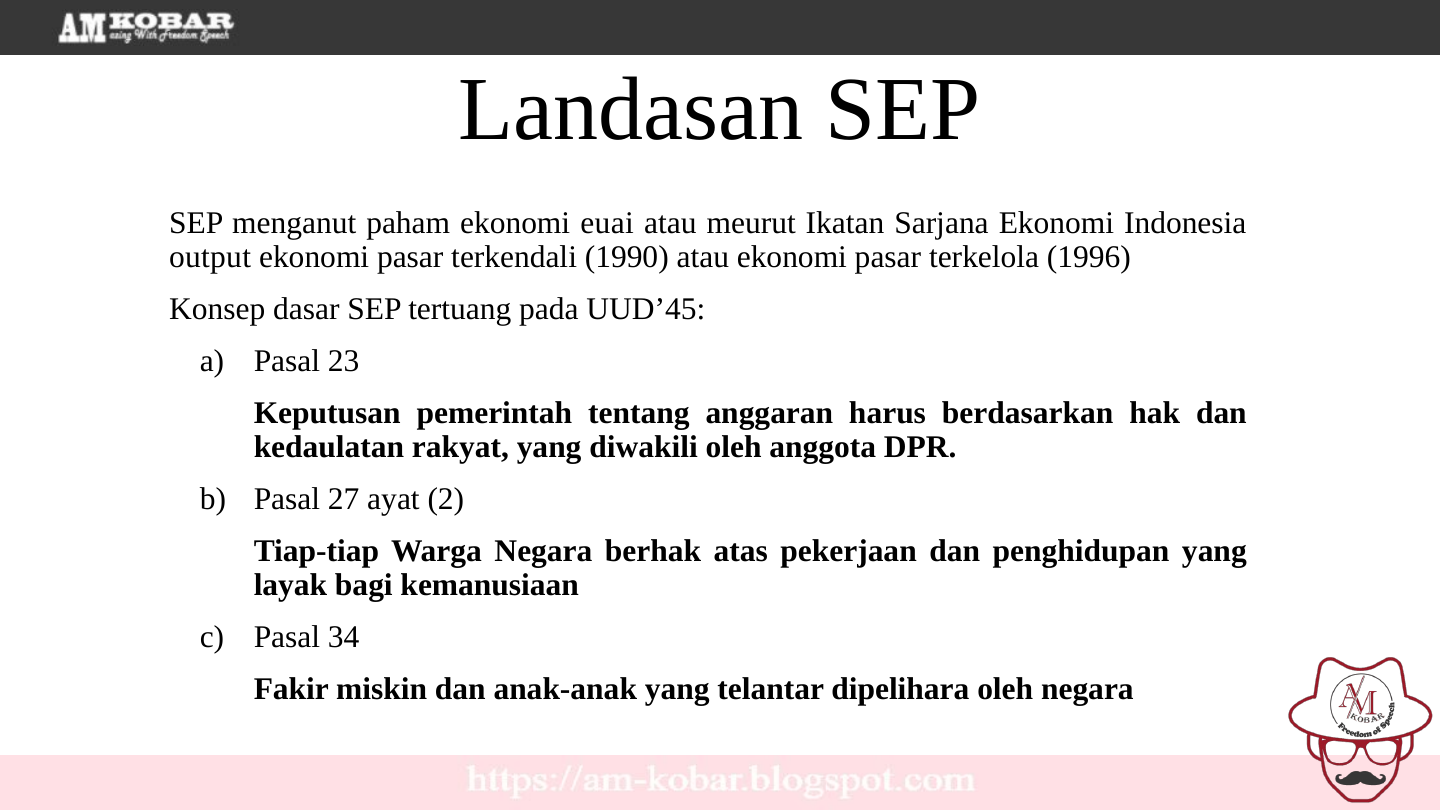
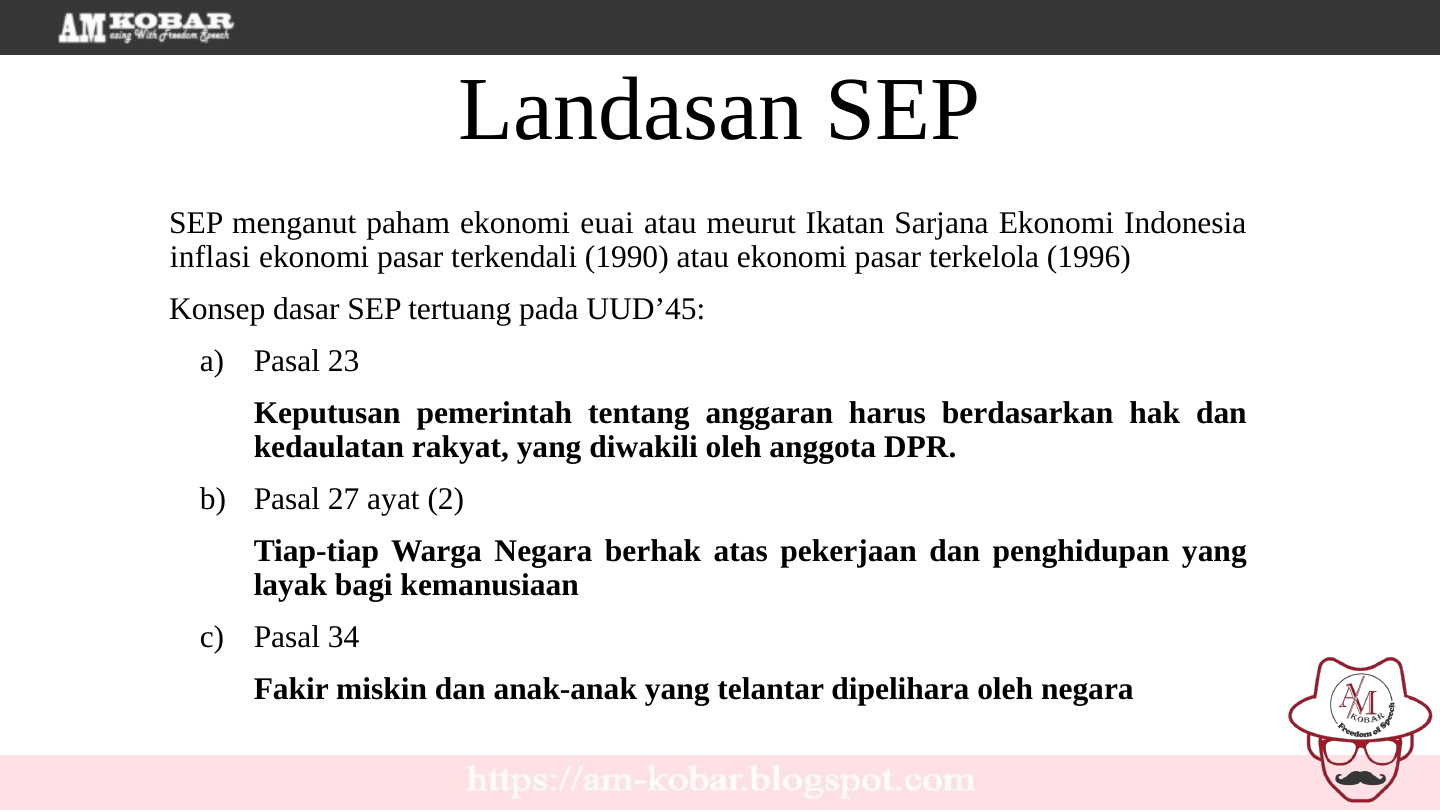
output: output -> inflasi
